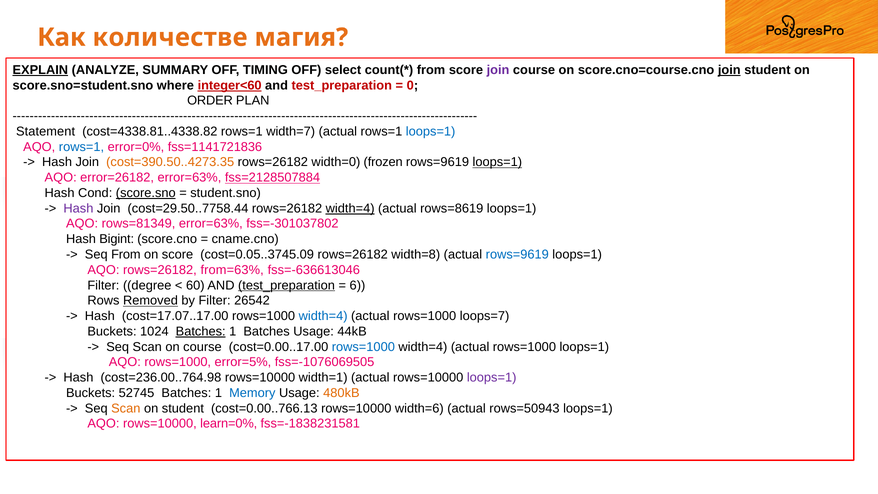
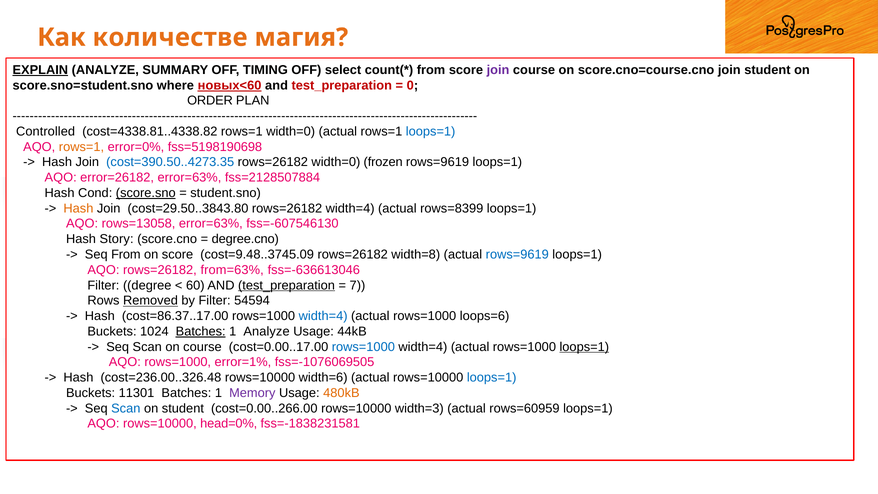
join at (729, 70) underline: present -> none
integer<60: integer<60 -> новых<60
Statement: Statement -> Controlled
rows=1 width=7: width=7 -> width=0
rows=1 at (81, 147) colour: blue -> orange
fss=1141721836: fss=1141721836 -> fss=5198190698
cost=390.50..4273.35 colour: orange -> blue
loops=1 at (497, 162) underline: present -> none
fss=2128507884 underline: present -> none
Hash at (78, 208) colour: purple -> orange
cost=29.50..7758.44: cost=29.50..7758.44 -> cost=29.50..3843.80
width=4 at (350, 208) underline: present -> none
rows=8619: rows=8619 -> rows=8399
rows=81349: rows=81349 -> rows=13058
fss=-301037802: fss=-301037802 -> fss=-607546130
Bigint: Bigint -> Story
cname.cno: cname.cno -> degree.cno
cost=0.05..3745.09: cost=0.05..3745.09 -> cost=9.48..3745.09
6: 6 -> 7
26542: 26542 -> 54594
cost=17.07..17.00: cost=17.07..17.00 -> cost=86.37..17.00
loops=7: loops=7 -> loops=6
1 Batches: Batches -> Analyze
loops=1 at (584, 347) underline: none -> present
error=5%: error=5% -> error=1%
cost=236.00..764.98: cost=236.00..764.98 -> cost=236.00..326.48
width=1: width=1 -> width=6
loops=1 at (492, 377) colour: purple -> blue
52745: 52745 -> 11301
Memory colour: blue -> purple
Scan at (126, 408) colour: orange -> blue
cost=0.00..766.13: cost=0.00..766.13 -> cost=0.00..266.00
width=6: width=6 -> width=3
rows=50943: rows=50943 -> rows=60959
learn=0%: learn=0% -> head=0%
